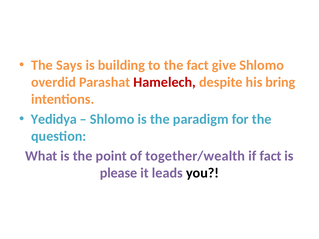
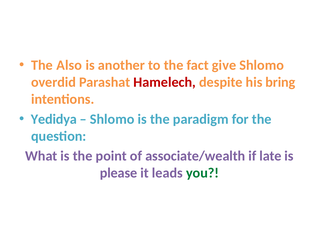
Says: Says -> Also
building: building -> another
together/wealth: together/wealth -> associate/wealth
if fact: fact -> late
you colour: black -> green
